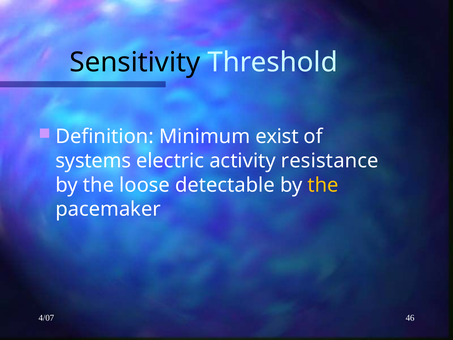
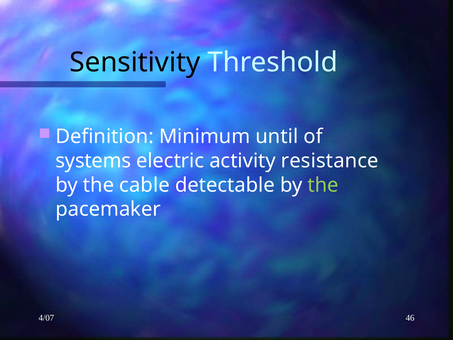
exist: exist -> until
loose: loose -> cable
the at (323, 185) colour: yellow -> light green
